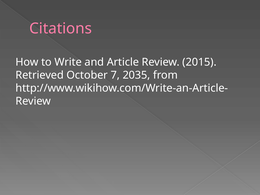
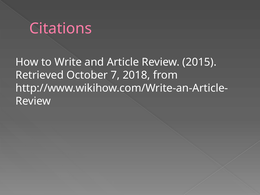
2035: 2035 -> 2018
